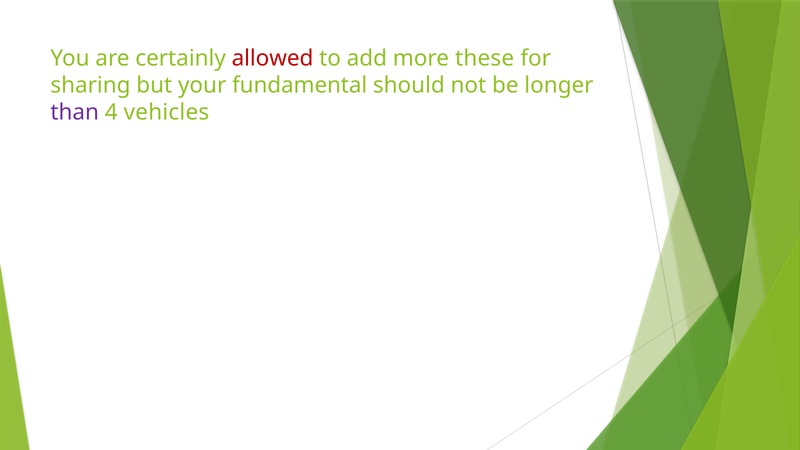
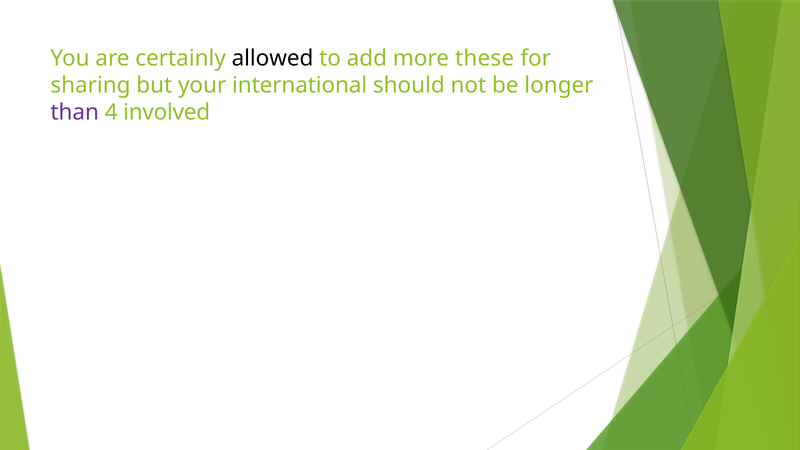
allowed colour: red -> black
fundamental: fundamental -> international
vehicles: vehicles -> involved
